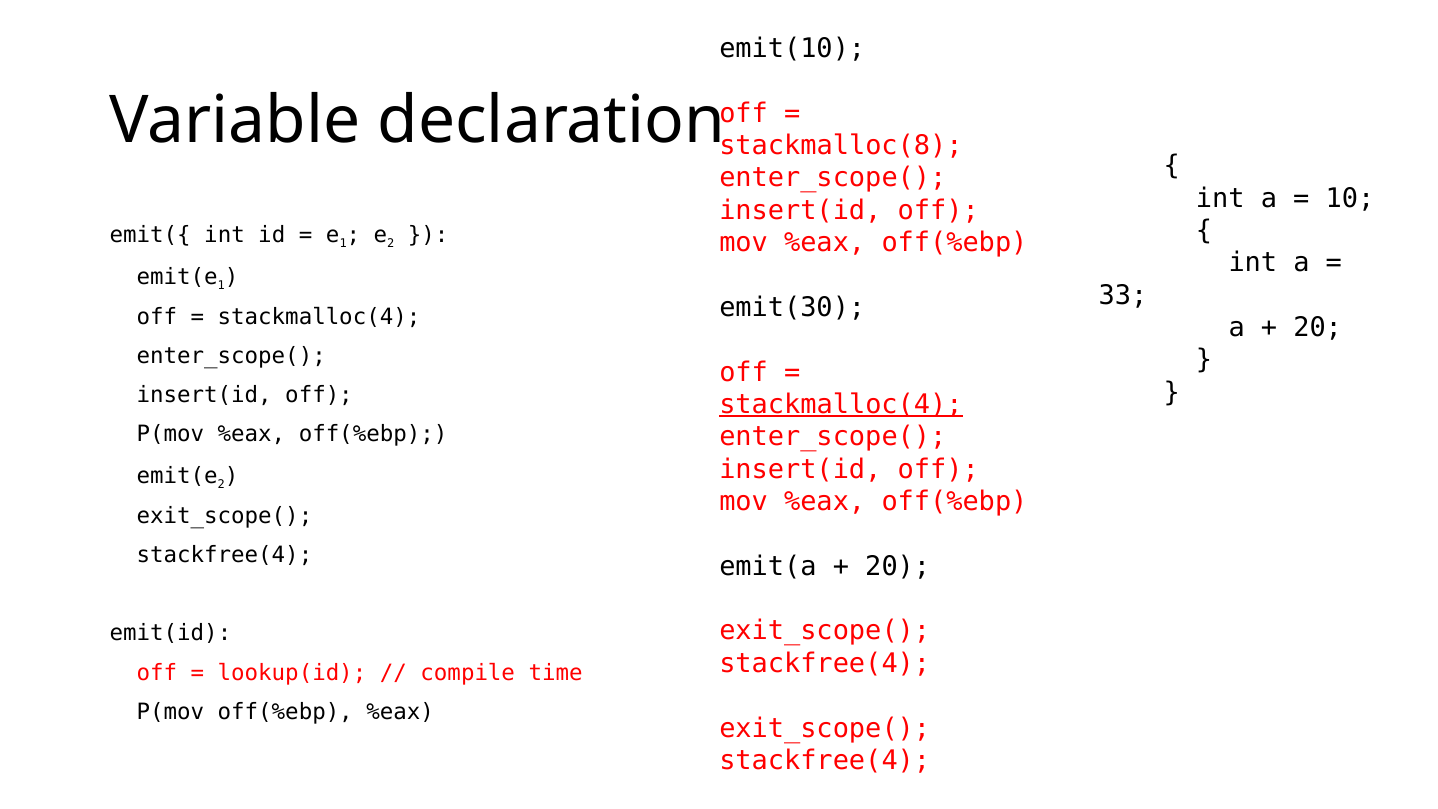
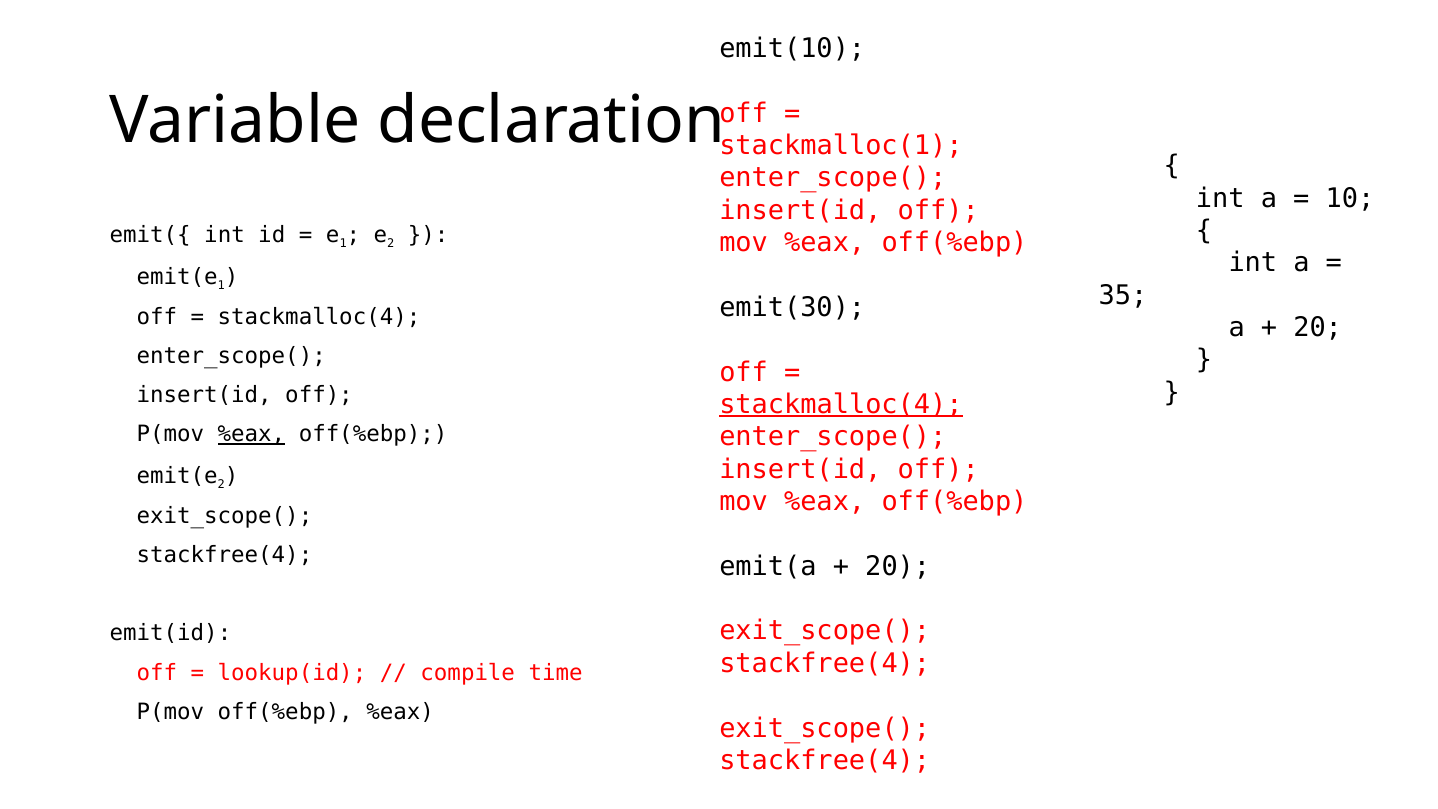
stackmalloc(8: stackmalloc(8 -> stackmalloc(1
33: 33 -> 35
%eax at (251, 434) underline: none -> present
